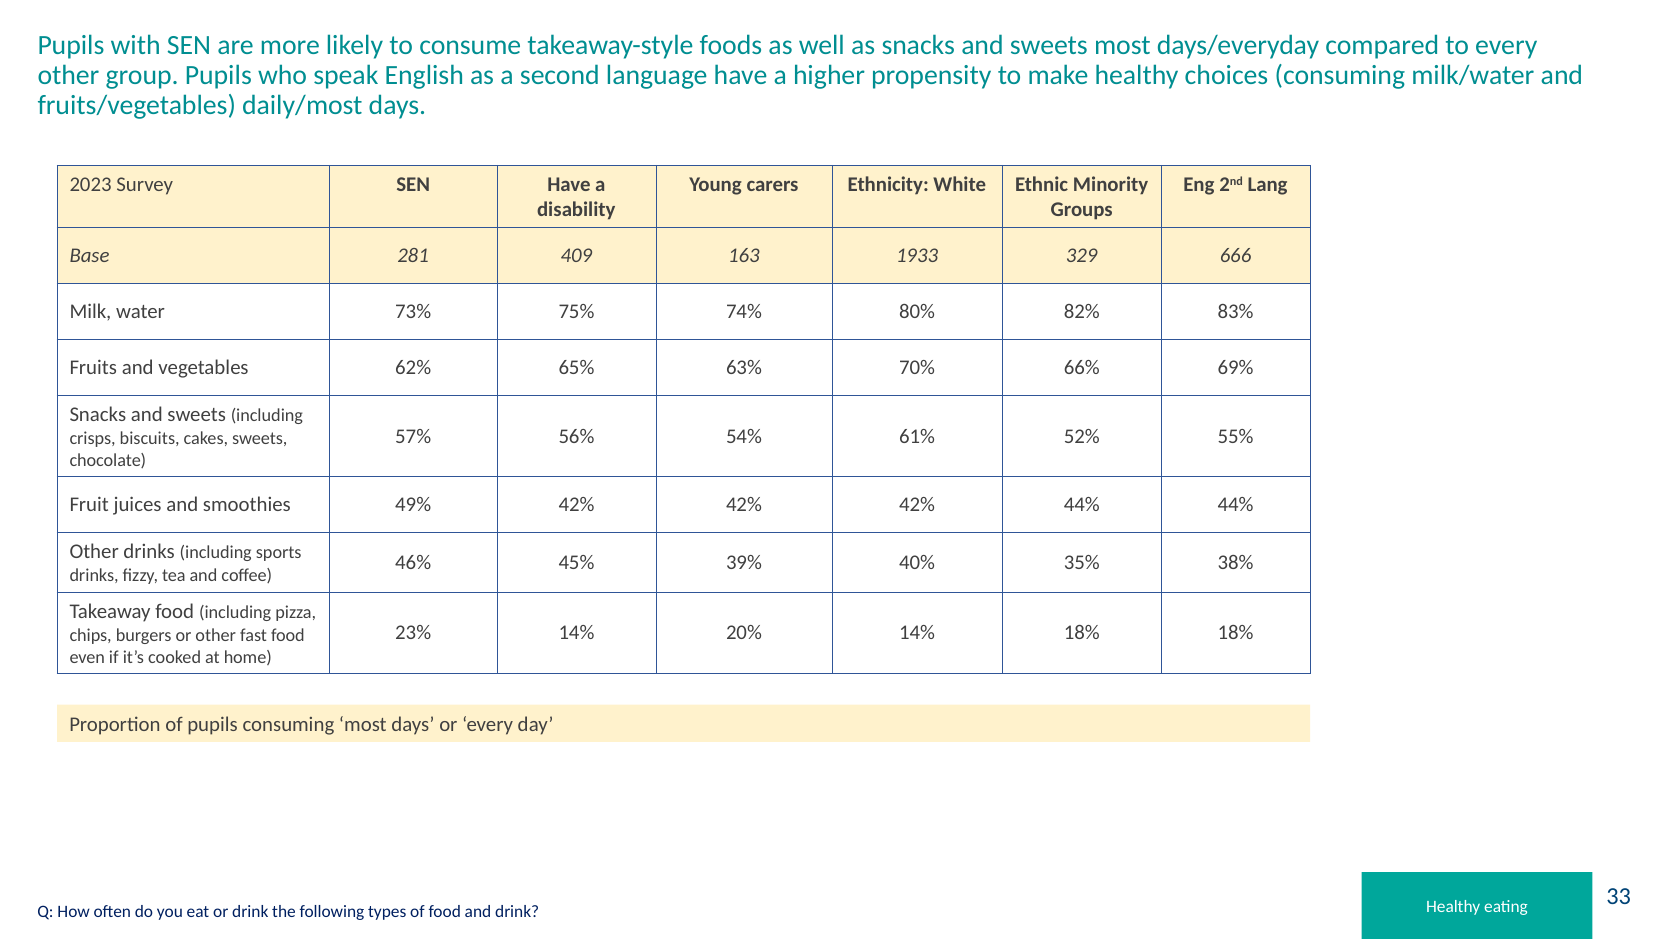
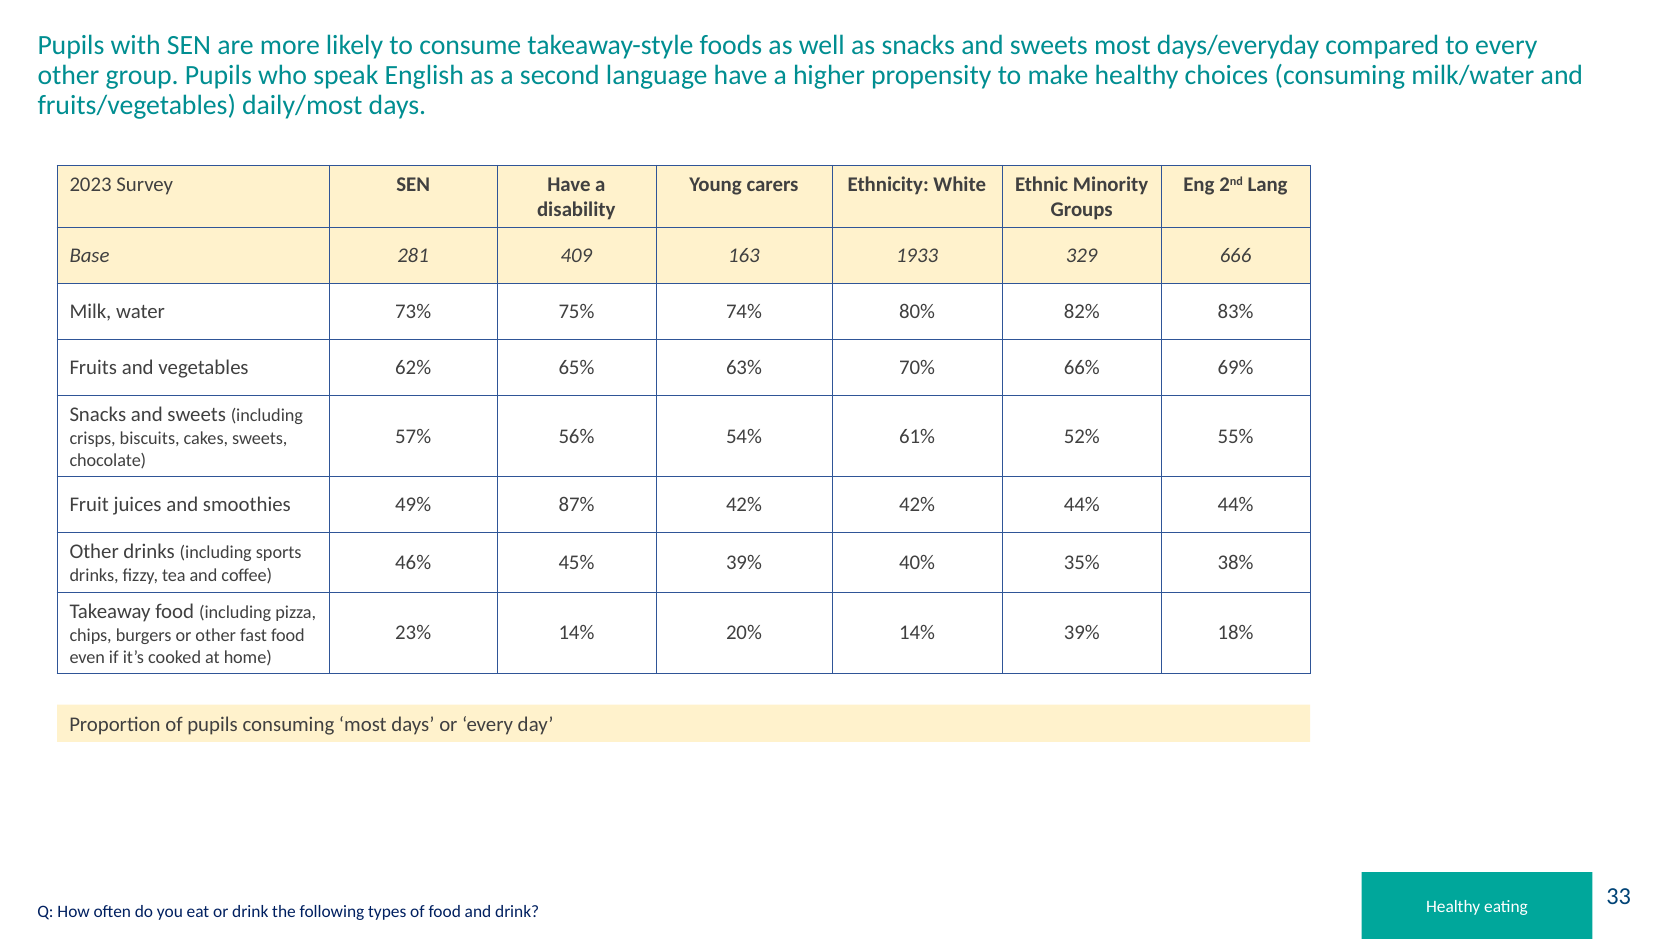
49% 42%: 42% -> 87%
14% 18%: 18% -> 39%
